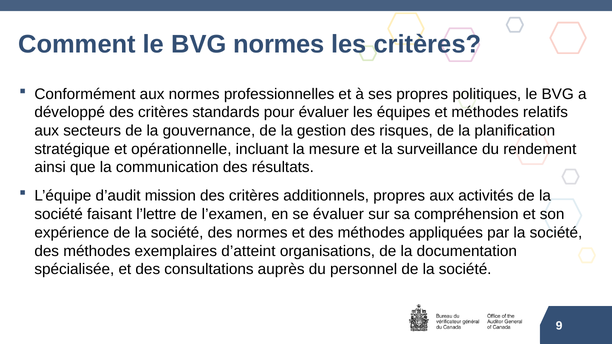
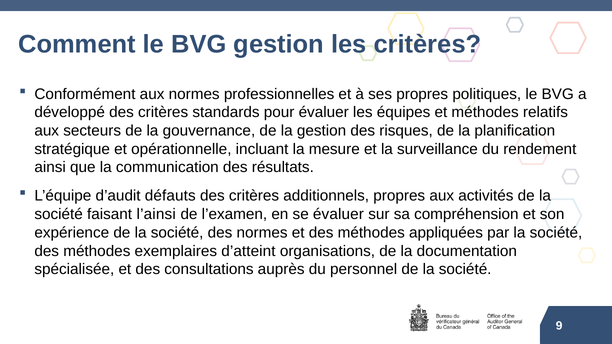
BVG normes: normes -> gestion
mission: mission -> défauts
l’lettre: l’lettre -> l’ainsi
